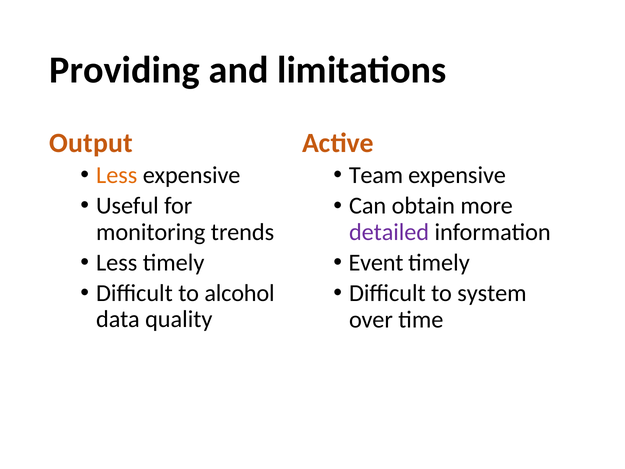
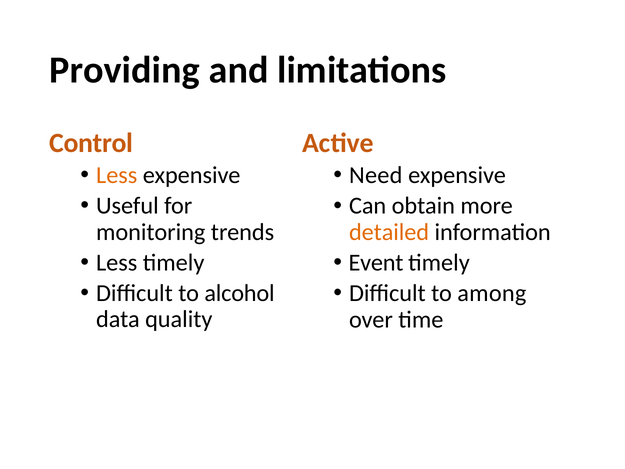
Output: Output -> Control
Team: Team -> Need
detailed colour: purple -> orange
system: system -> among
